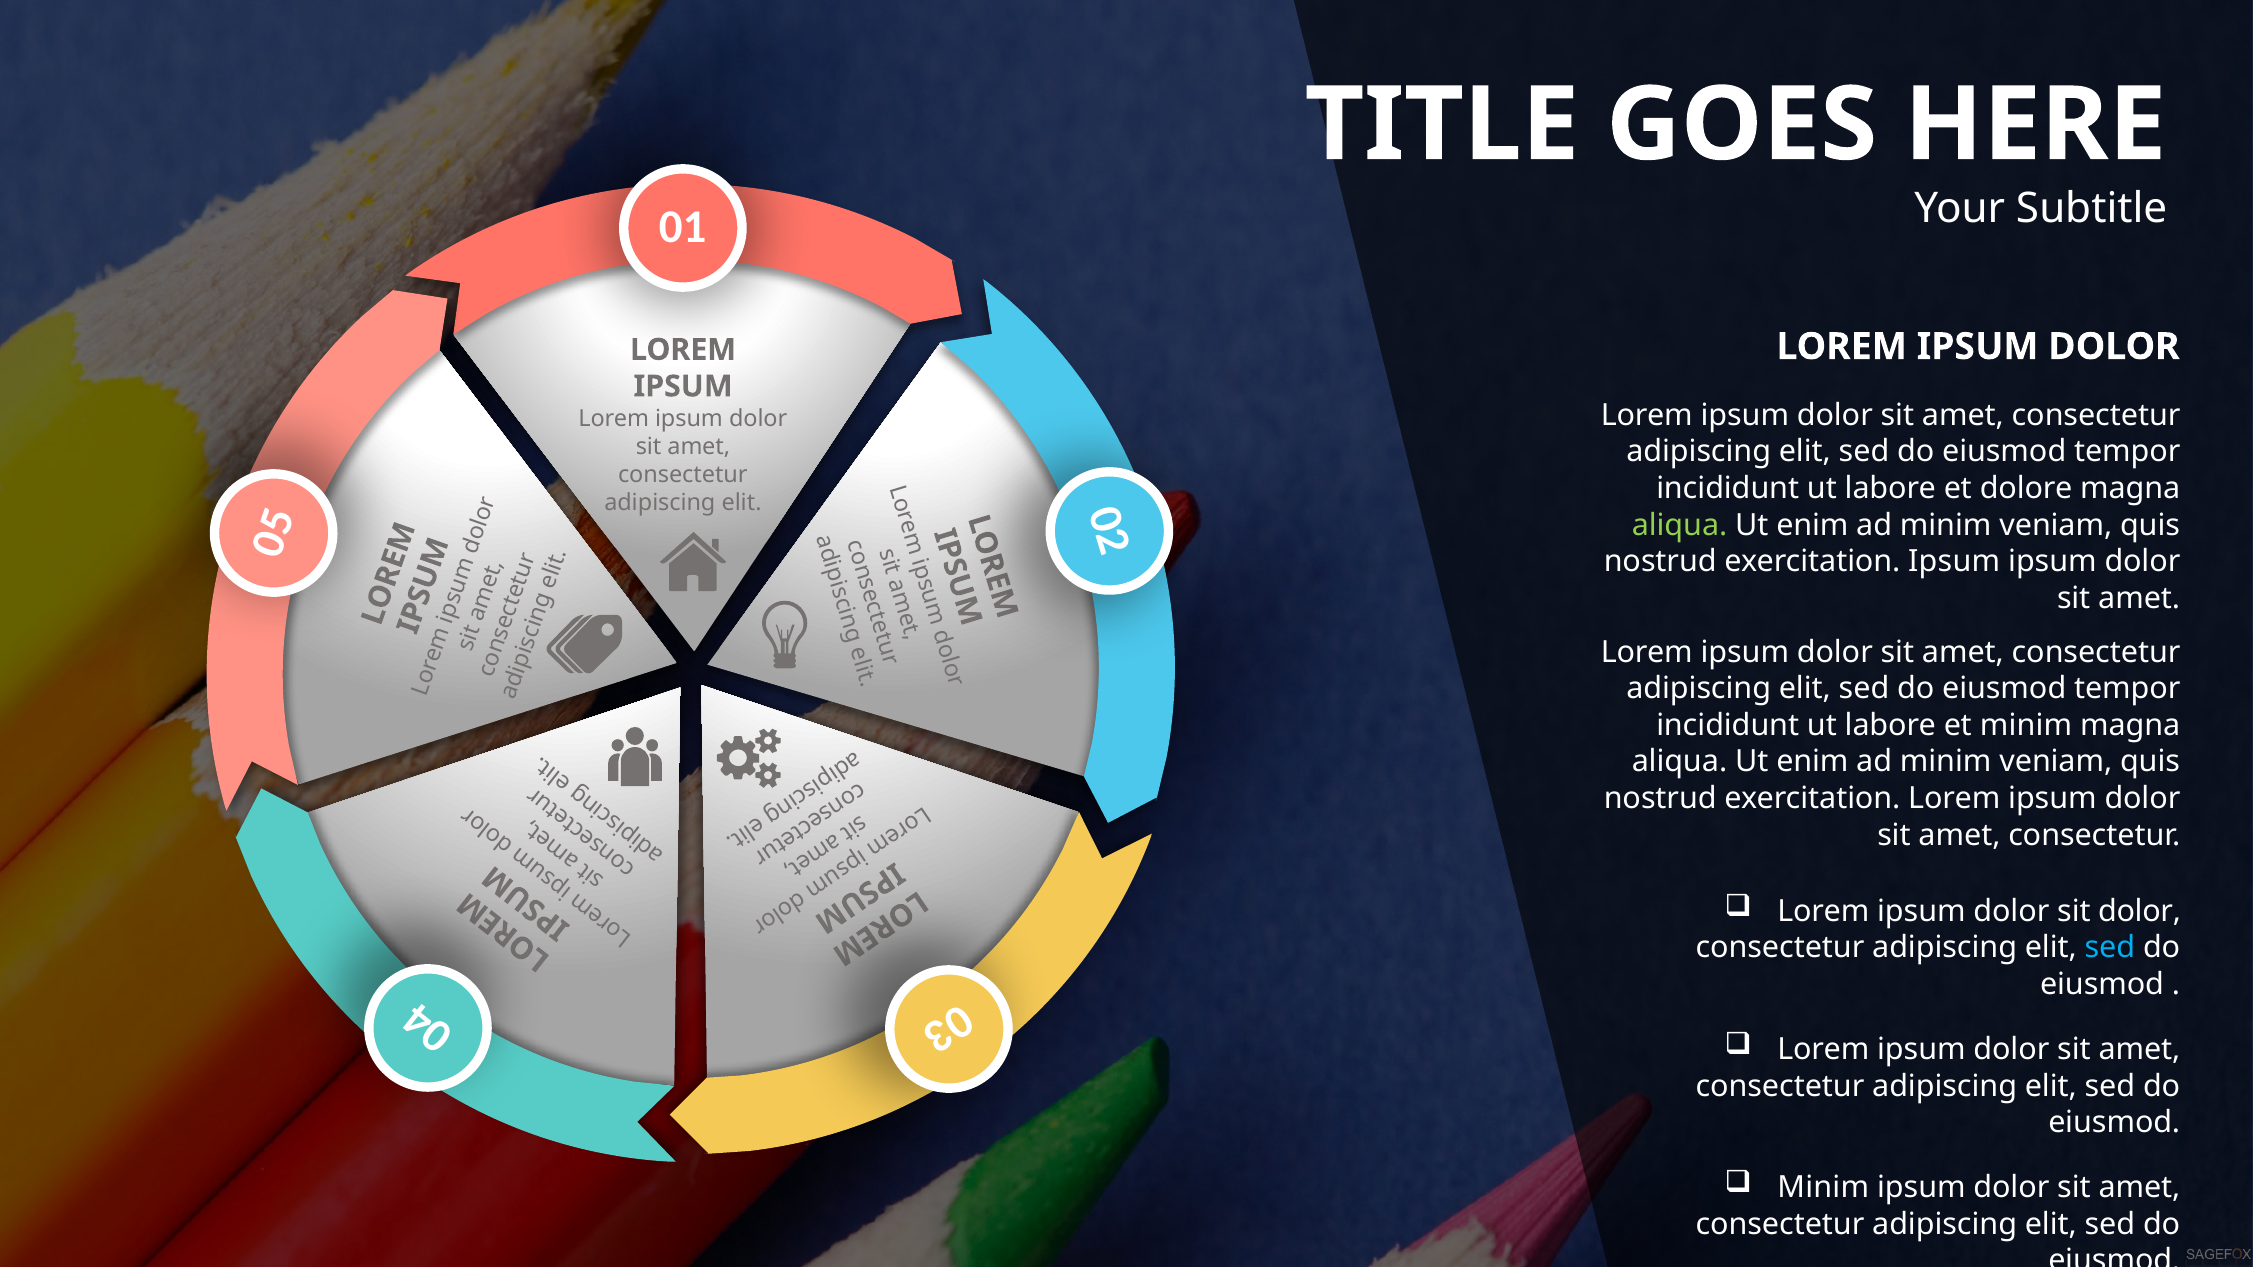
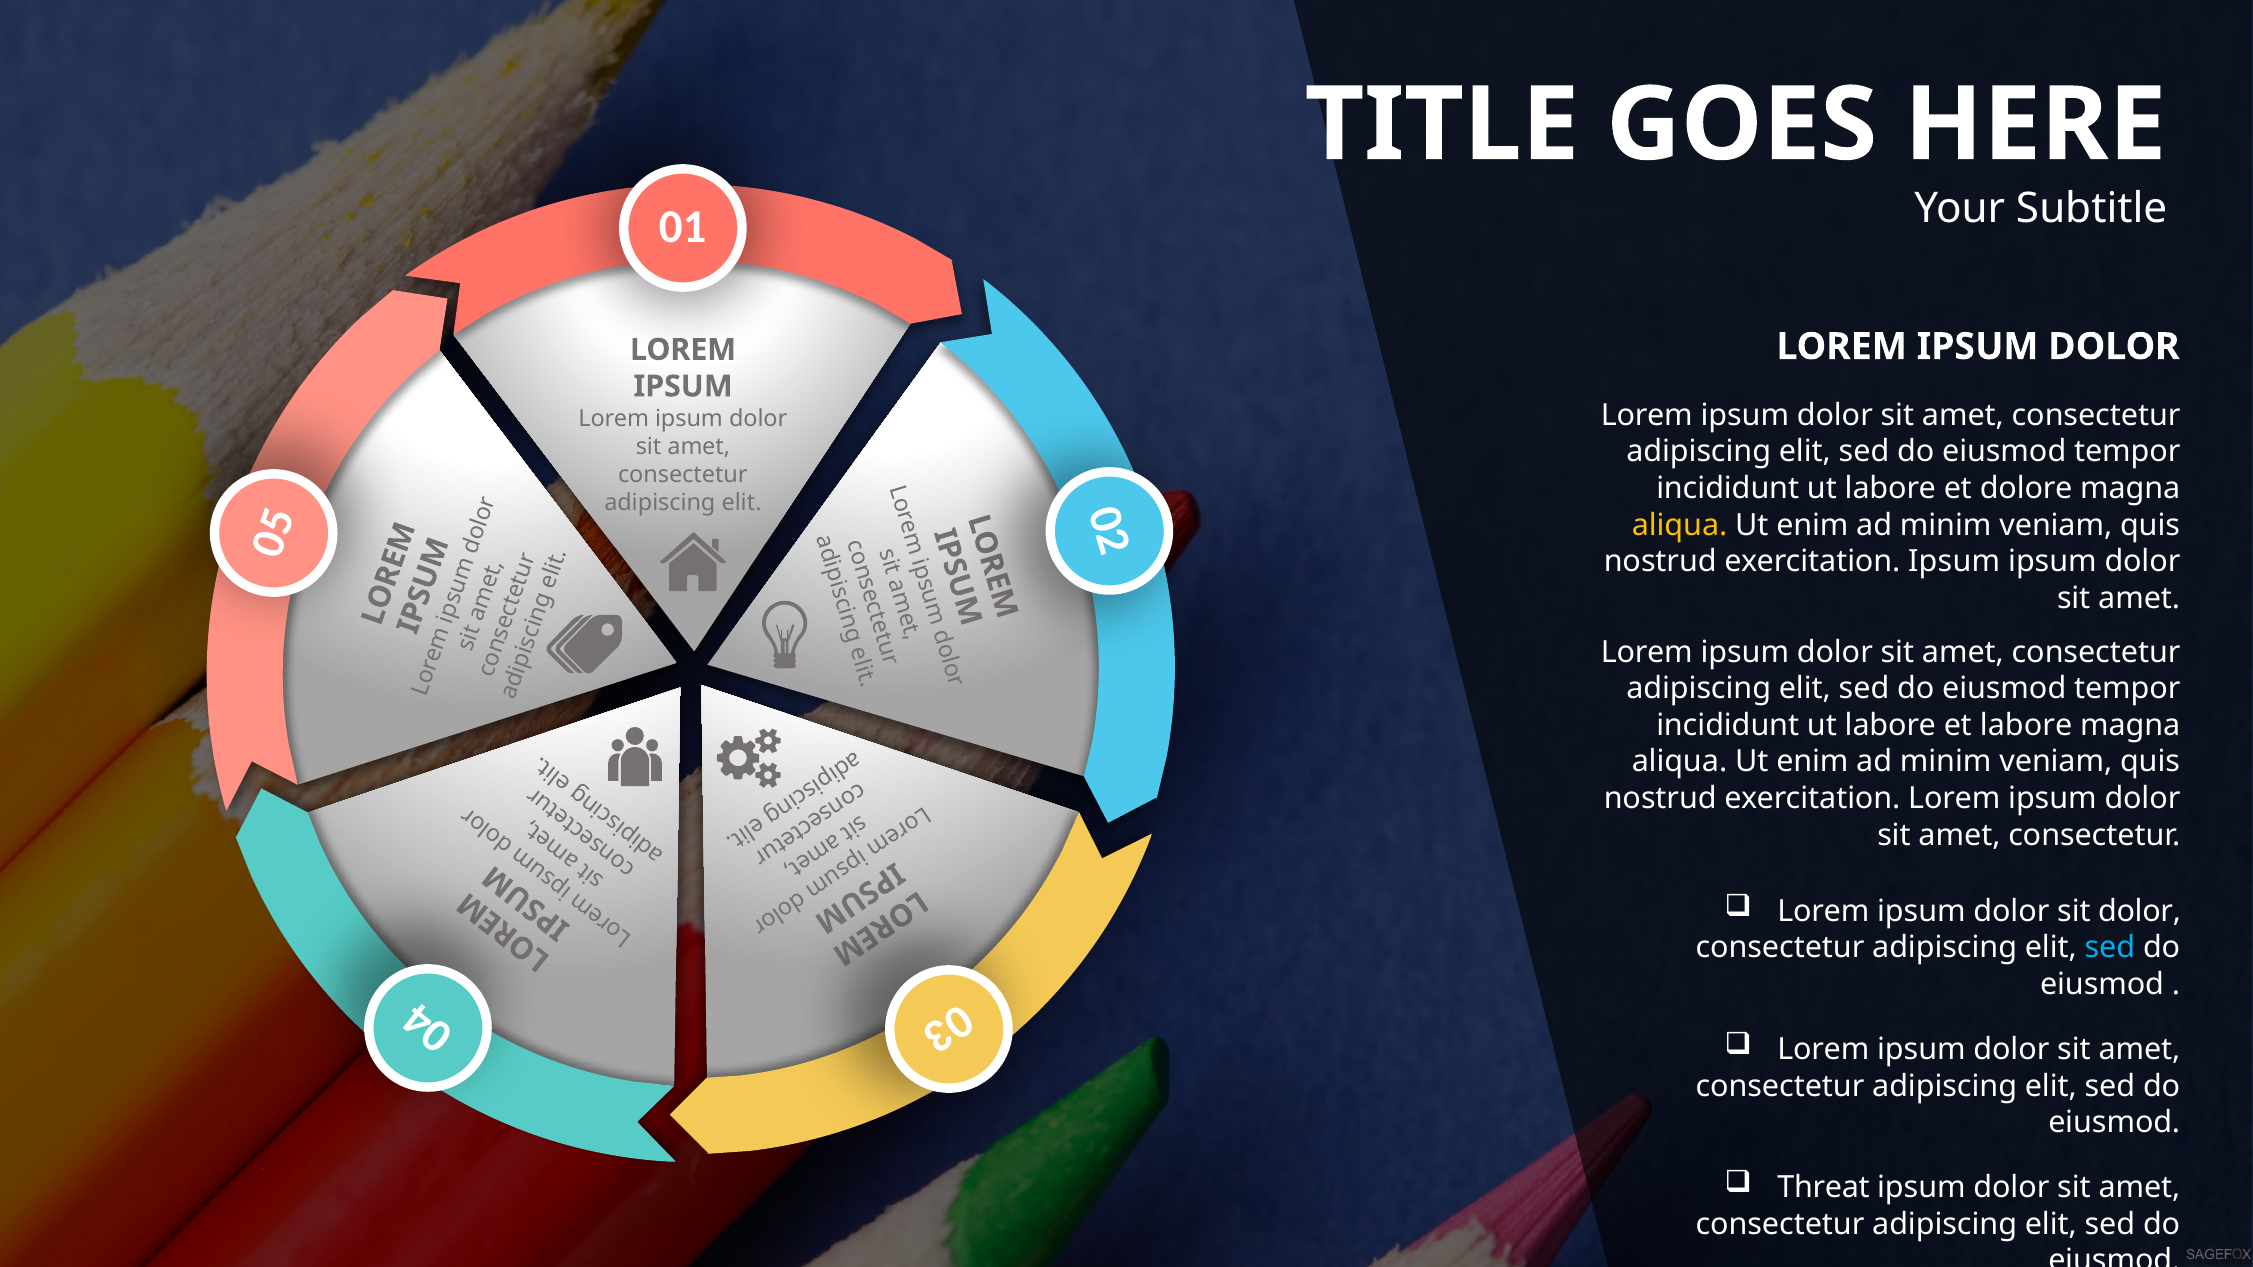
aliqua at (1680, 525) colour: light green -> yellow
et minim: minim -> labore
Minim at (1823, 1188): Minim -> Threat
